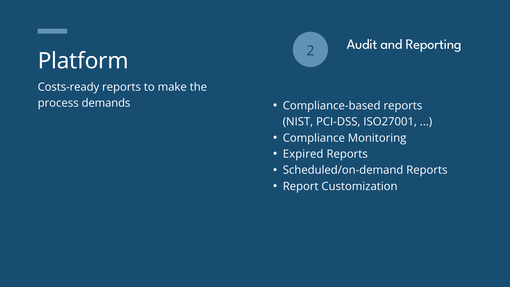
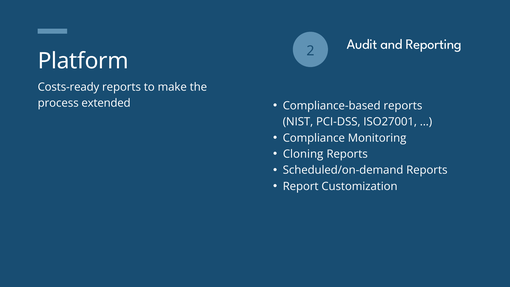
demands: demands -> extended
Expired: Expired -> Cloning
